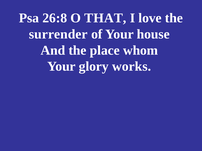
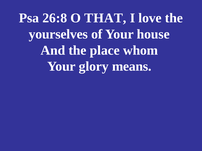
surrender: surrender -> yourselves
works: works -> means
